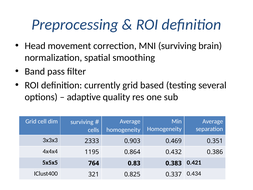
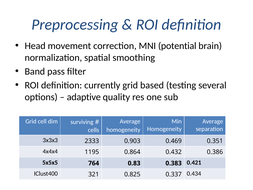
MNI surviving: surviving -> potential
